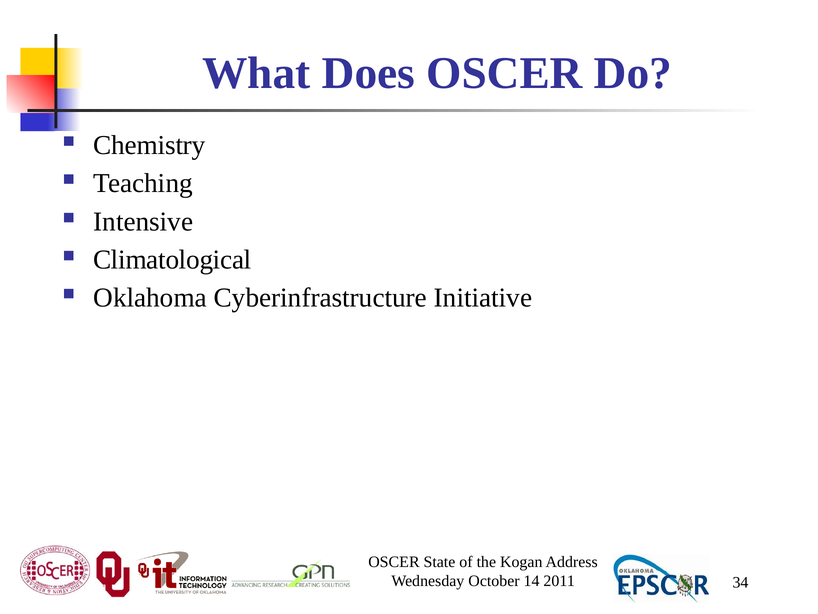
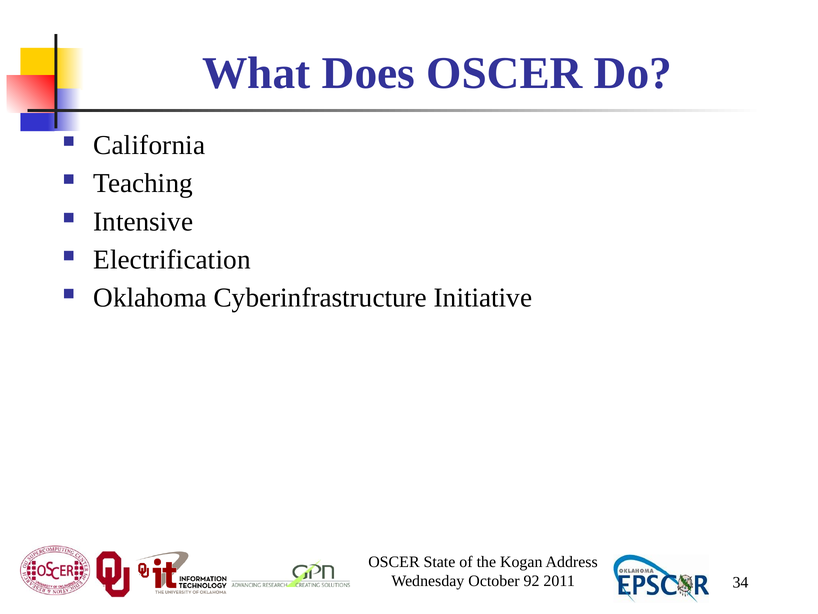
Chemistry: Chemistry -> California
Climatological: Climatological -> Electrification
14: 14 -> 92
